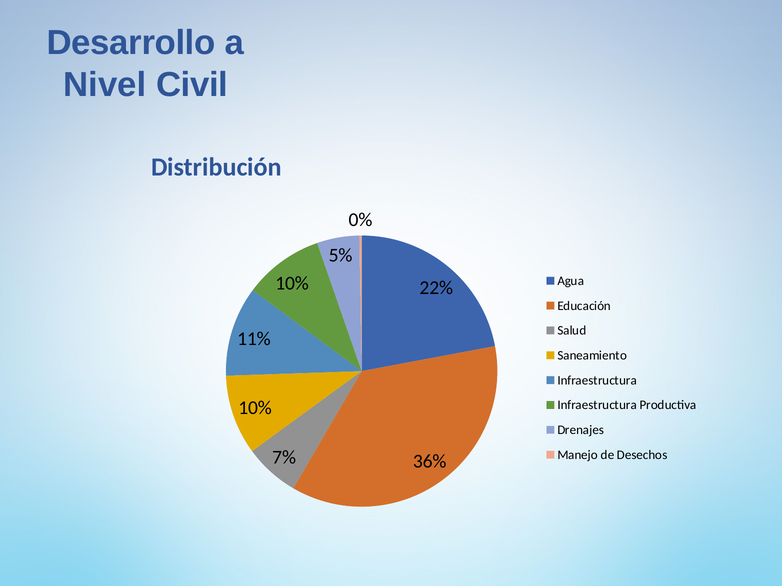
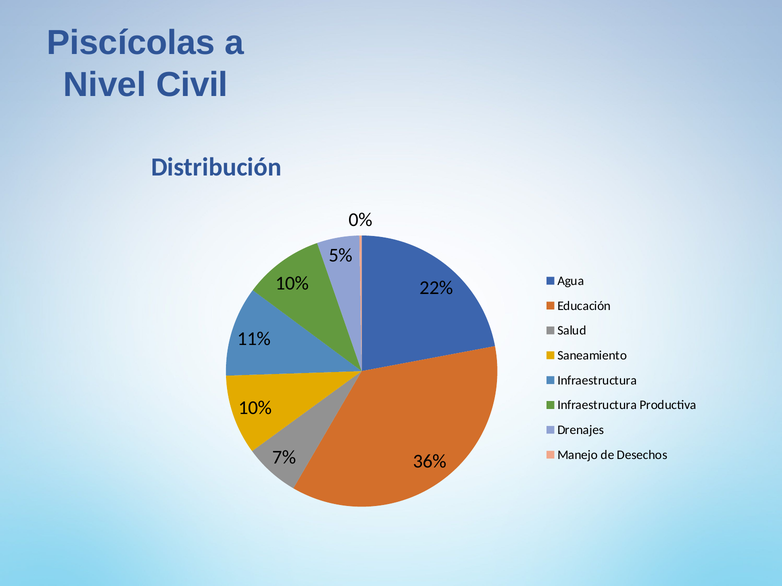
Desarrollo: Desarrollo -> Piscícolas
